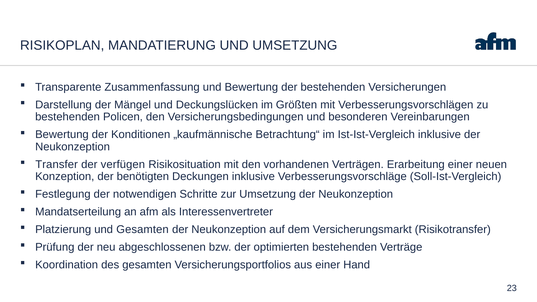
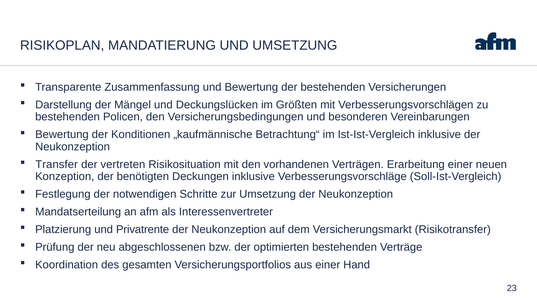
verfügen: verfügen -> vertreten
und Gesamten: Gesamten -> Privatrente
